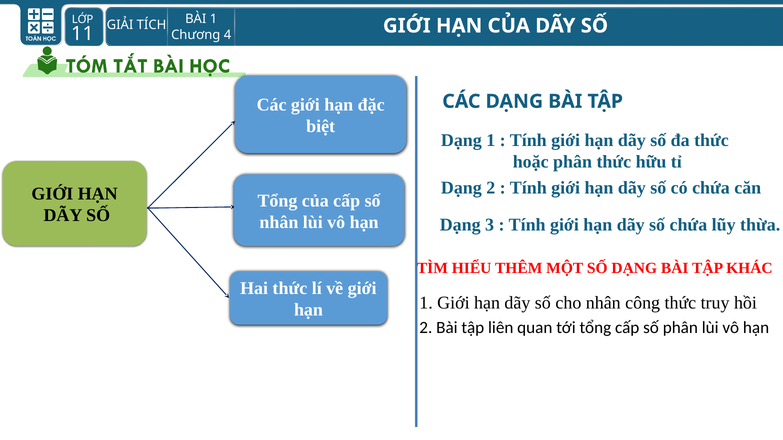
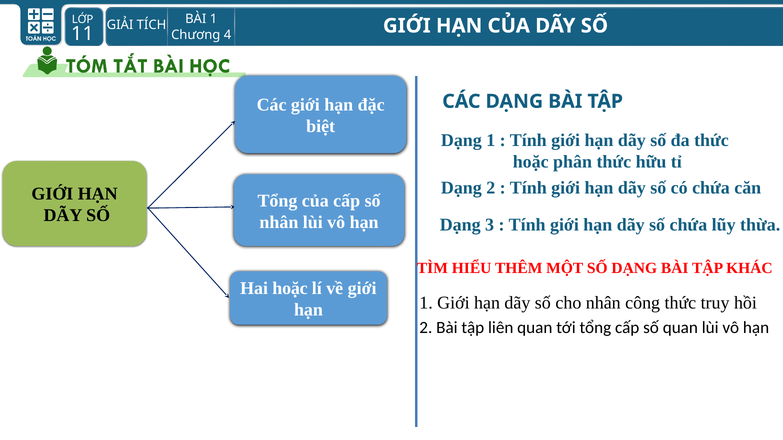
Hai thức: thức -> hoặc
số phân: phân -> quan
